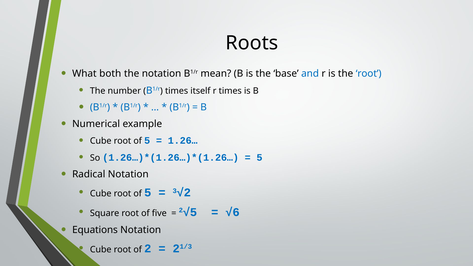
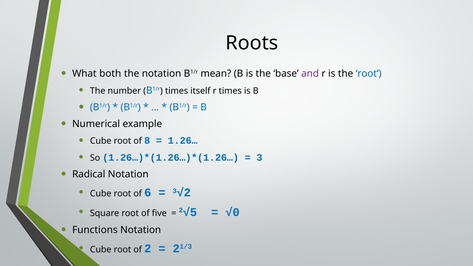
and colour: blue -> purple
5 at (147, 141): 5 -> 8
5 at (260, 157): 5 -> 3
5 at (148, 193): 5 -> 6
√6: √6 -> √0
Equations: Equations -> Functions
